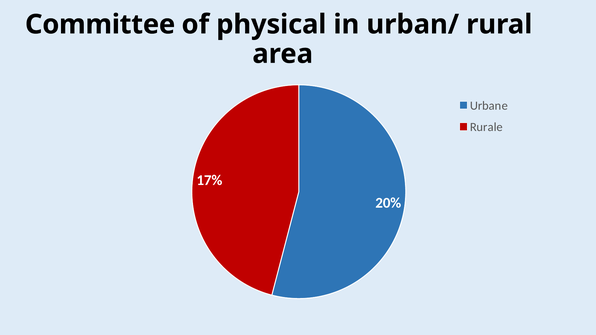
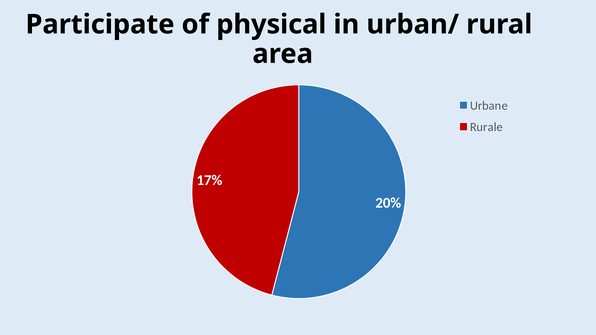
Committee: Committee -> Participate
